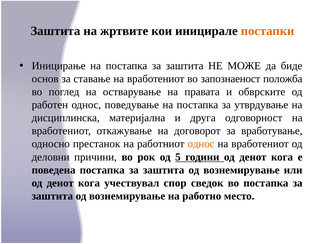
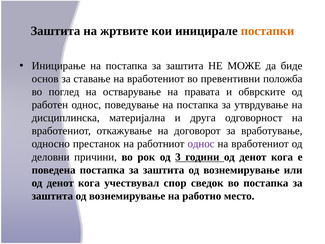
запознаеност: запознаеност -> превентивни
однос at (201, 144) colour: orange -> purple
5: 5 -> 3
